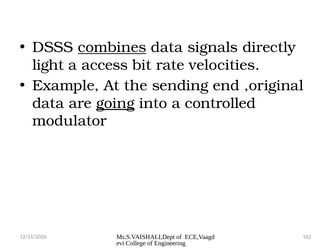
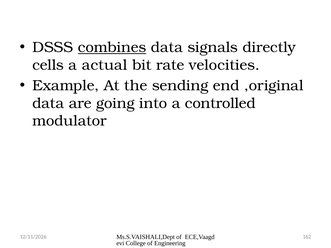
light: light -> cells
access: access -> actual
going underline: present -> none
